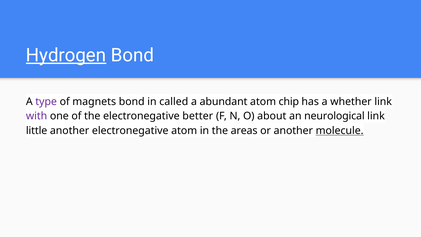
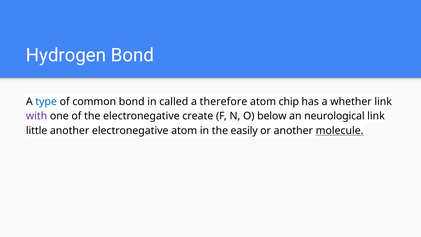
Hydrogen underline: present -> none
type colour: purple -> blue
magnets: magnets -> common
abundant: abundant -> therefore
better: better -> create
about: about -> below
areas: areas -> easily
